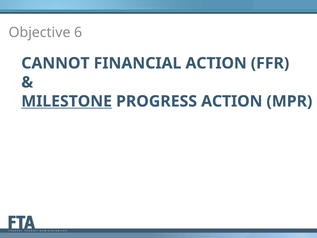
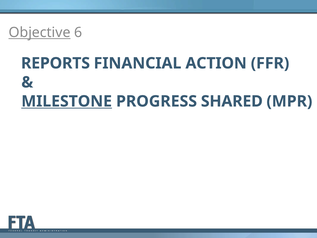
Objective underline: none -> present
CANNOT: CANNOT -> REPORTS
PROGRESS ACTION: ACTION -> SHARED
